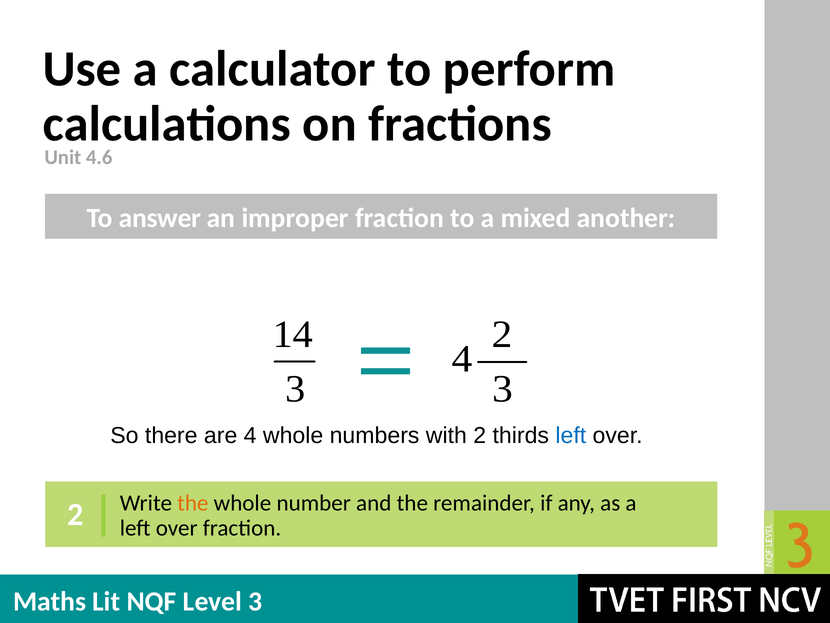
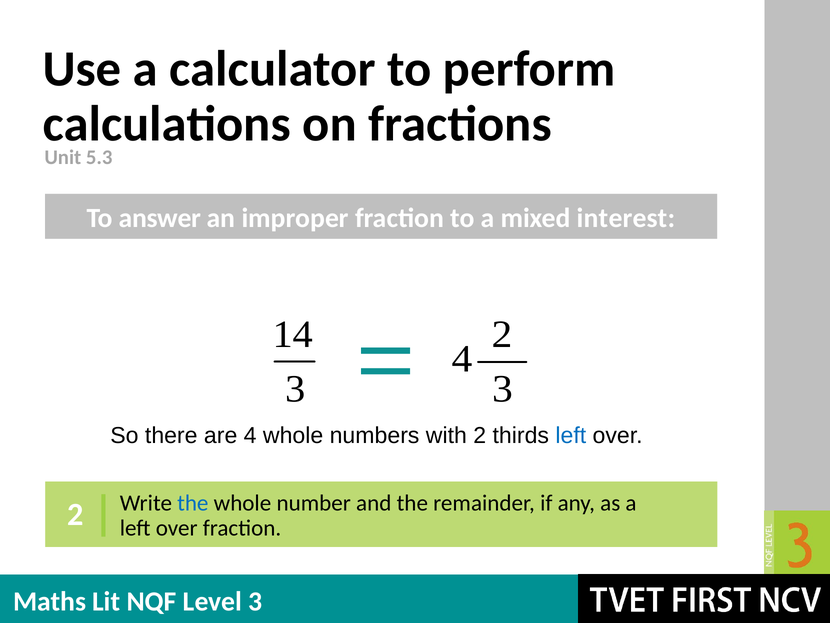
4.6: 4.6 -> 5.3
another: another -> interest
the at (193, 503) colour: orange -> blue
